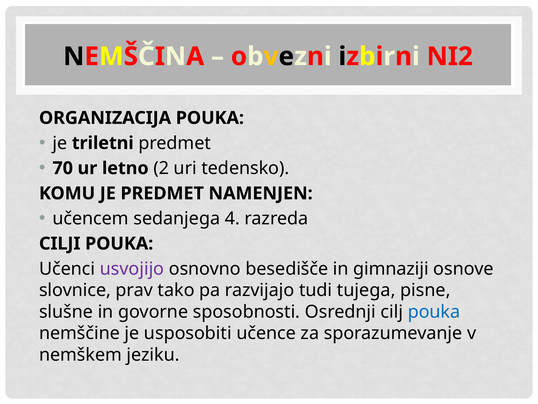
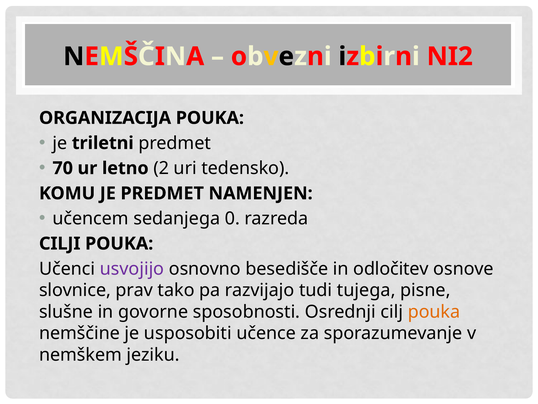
4: 4 -> 0
gimnaziji: gimnaziji -> odločitev
pouka at (434, 311) colour: blue -> orange
